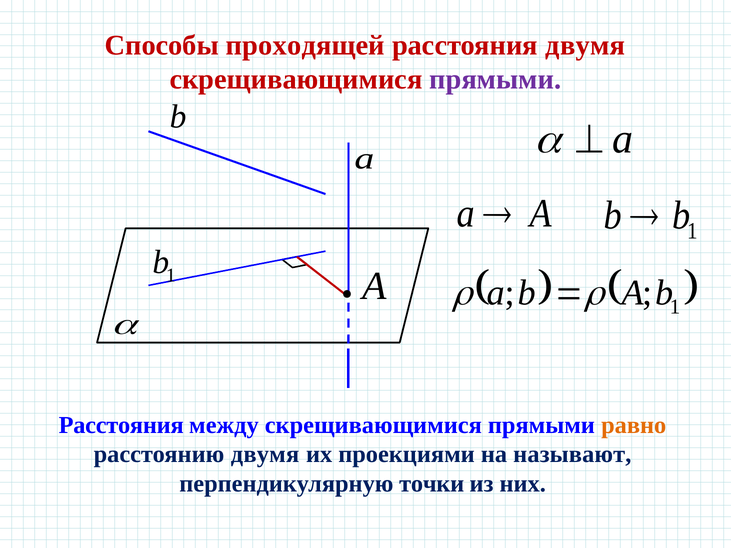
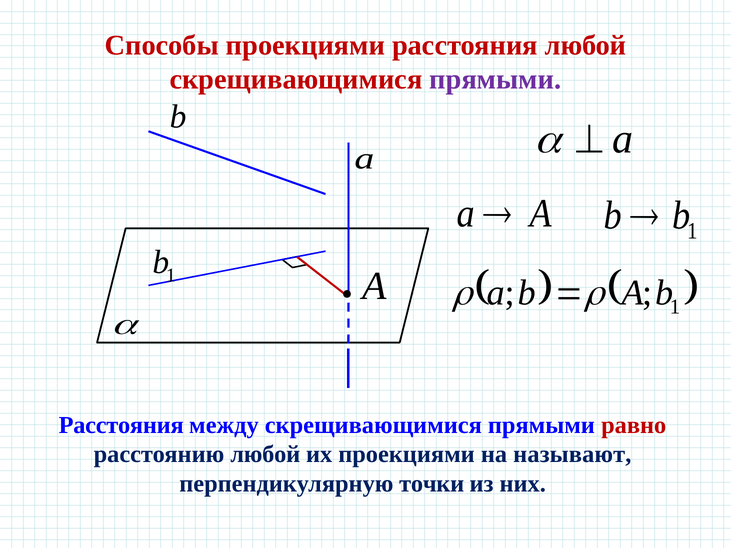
Способы проходящей: проходящей -> проекциями
расстояния двумя: двумя -> любой
равно colour: orange -> red
расстоянию двумя: двумя -> любой
